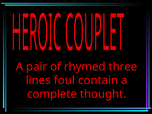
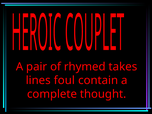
three: three -> takes
